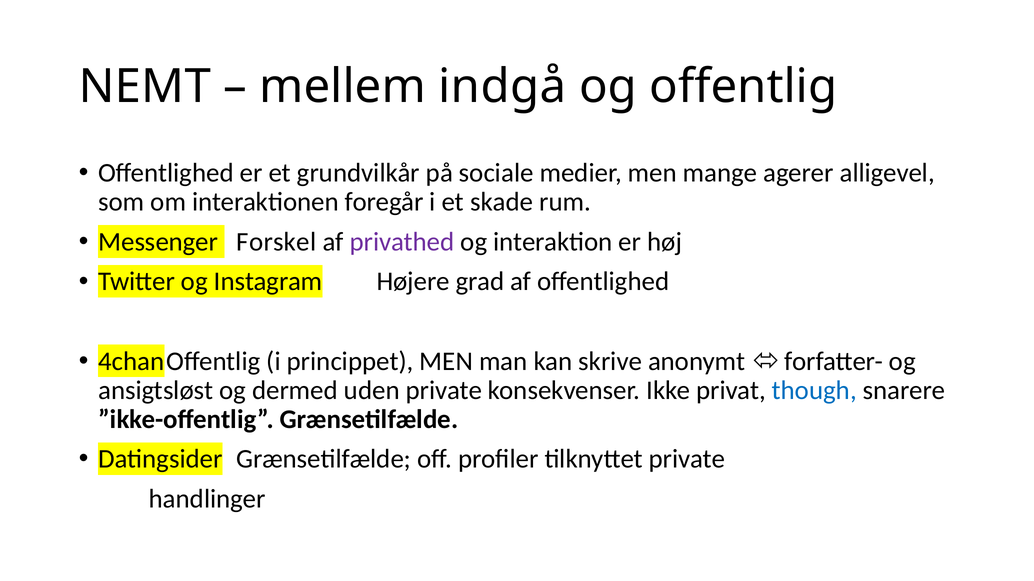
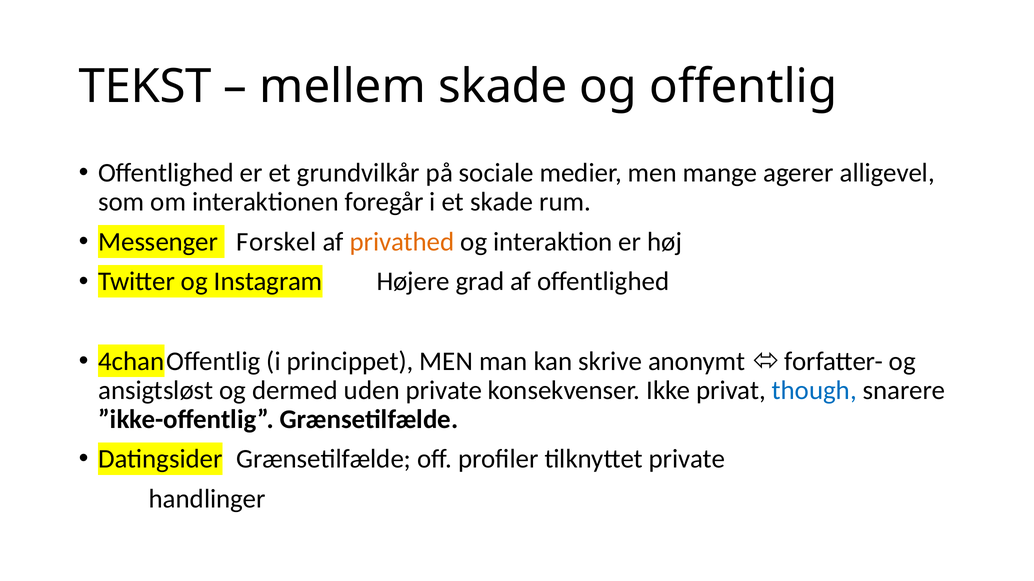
NEMT: NEMT -> TEKST
mellem indgå: indgå -> skade
privathed colour: purple -> orange
